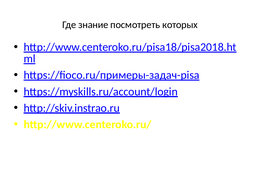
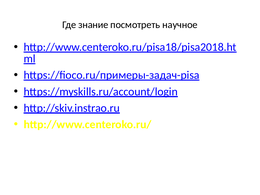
которых: которых -> научное
